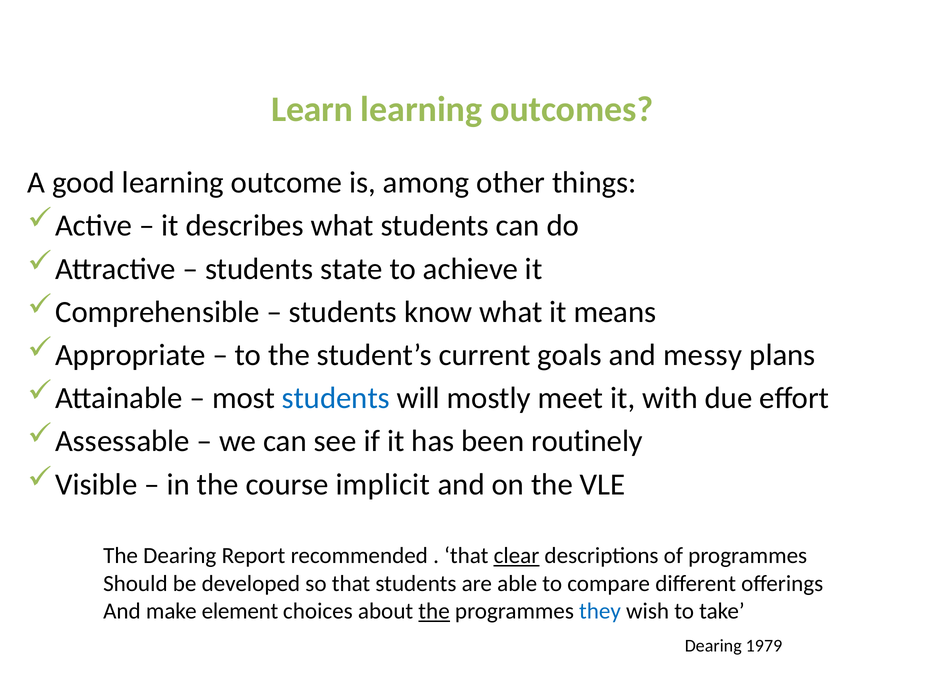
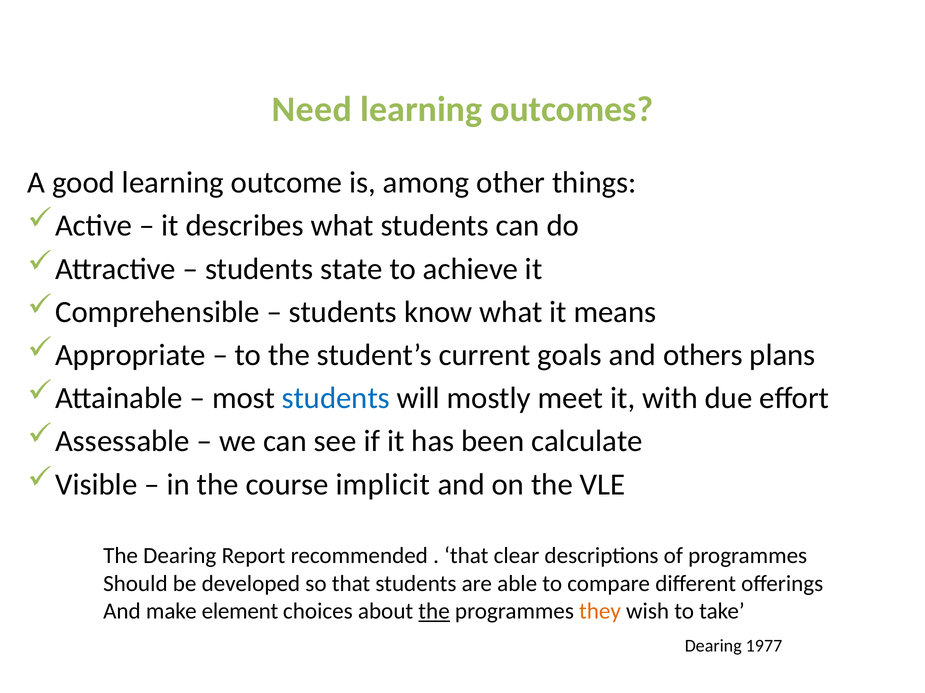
Learn: Learn -> Need
messy: messy -> others
routinely: routinely -> calculate
clear underline: present -> none
they colour: blue -> orange
1979: 1979 -> 1977
